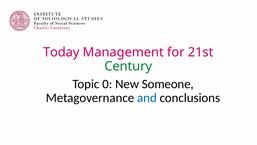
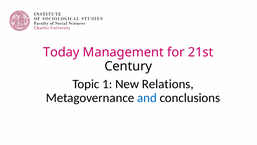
Century colour: green -> black
0: 0 -> 1
Someone: Someone -> Relations
